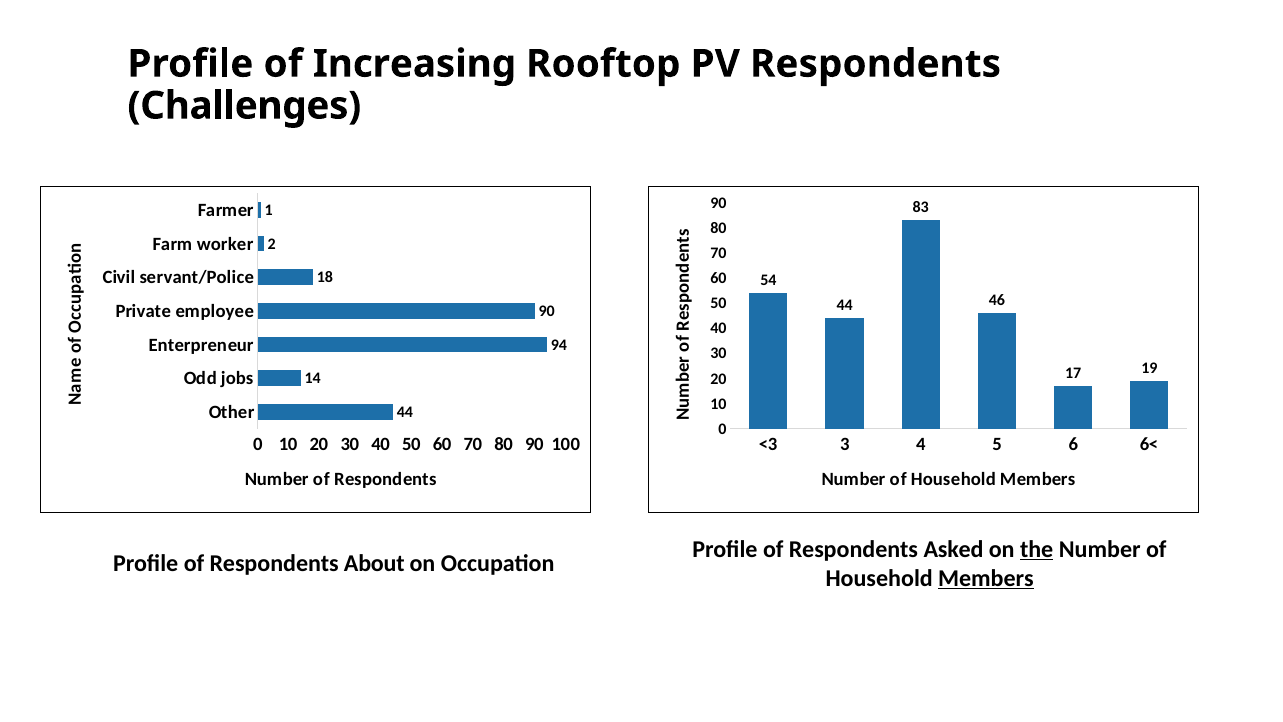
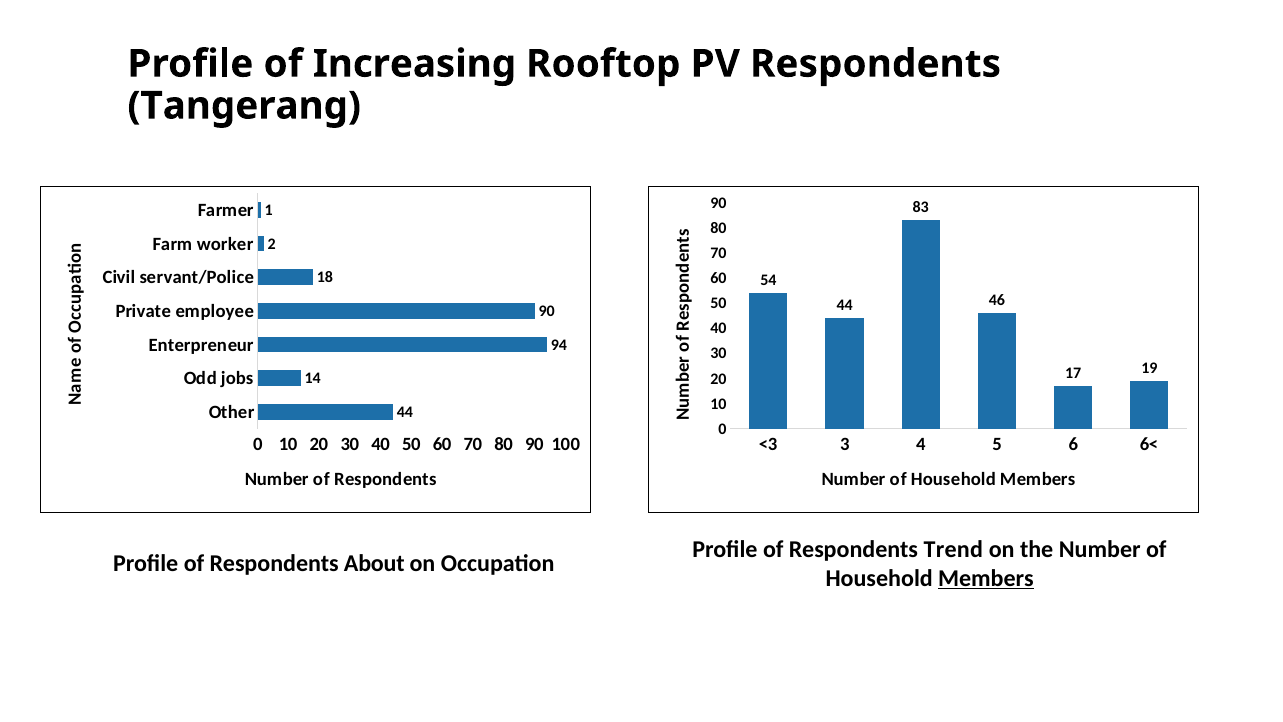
Challenges: Challenges -> Tangerang
Asked: Asked -> Trend
the underline: present -> none
